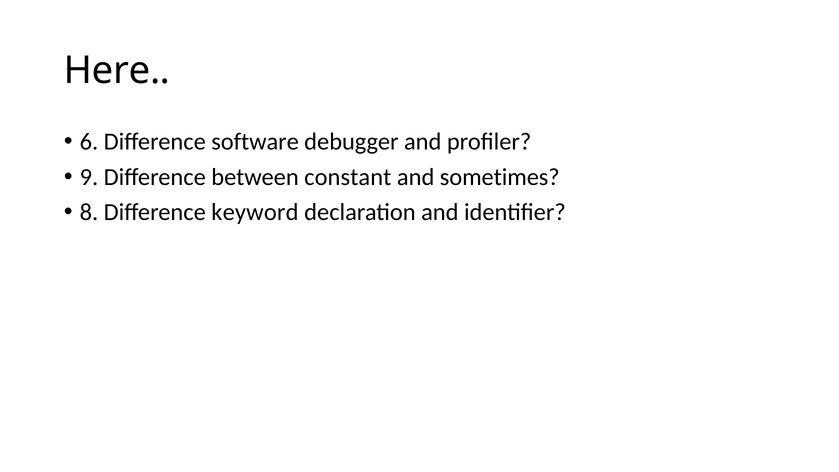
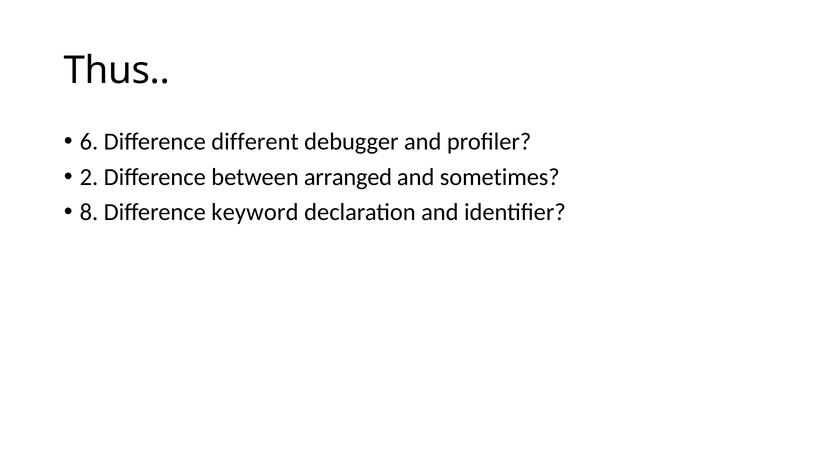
Here: Here -> Thus
software: software -> different
9: 9 -> 2
constant: constant -> arranged
